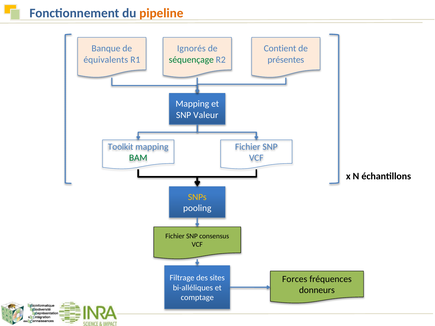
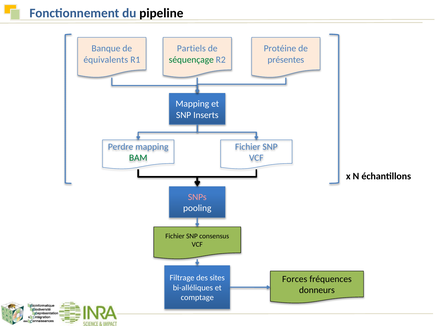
pipeline colour: orange -> black
Ignorés: Ignorés -> Partiels
Contient: Contient -> Protéine
Valeur: Valeur -> Inserts
Toolkit: Toolkit -> Perdre
SNPs colour: yellow -> pink
